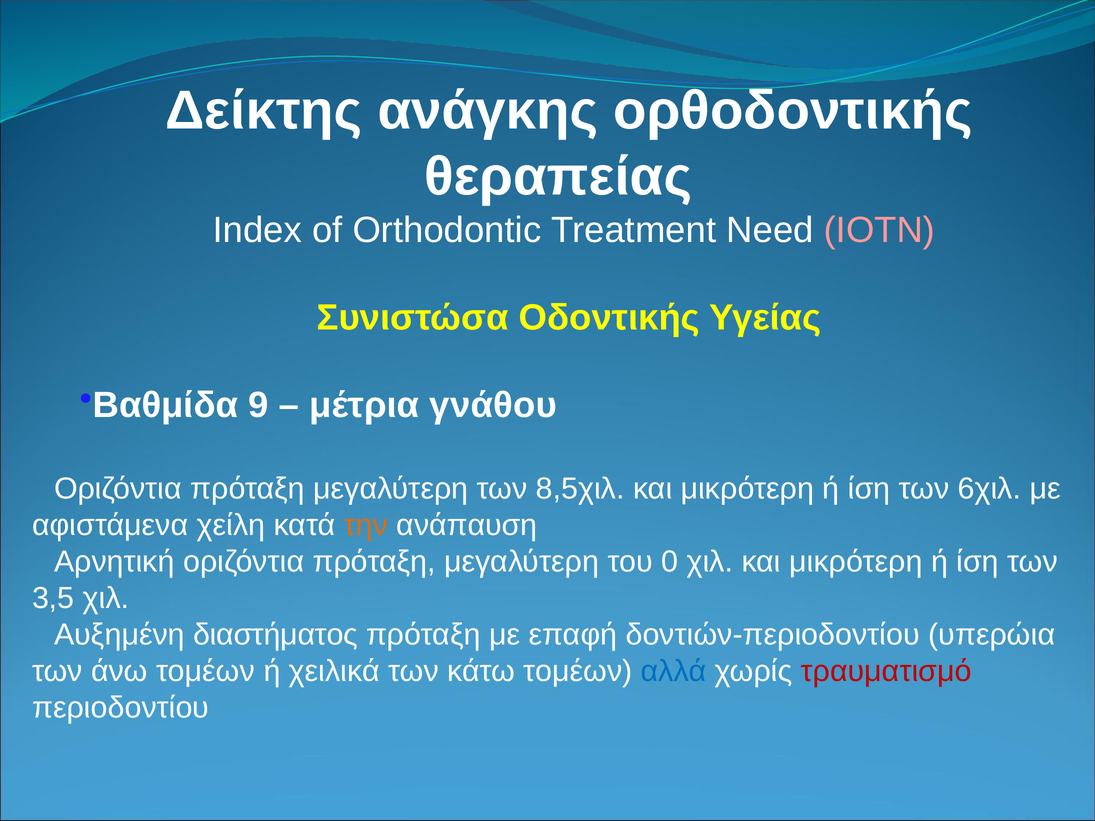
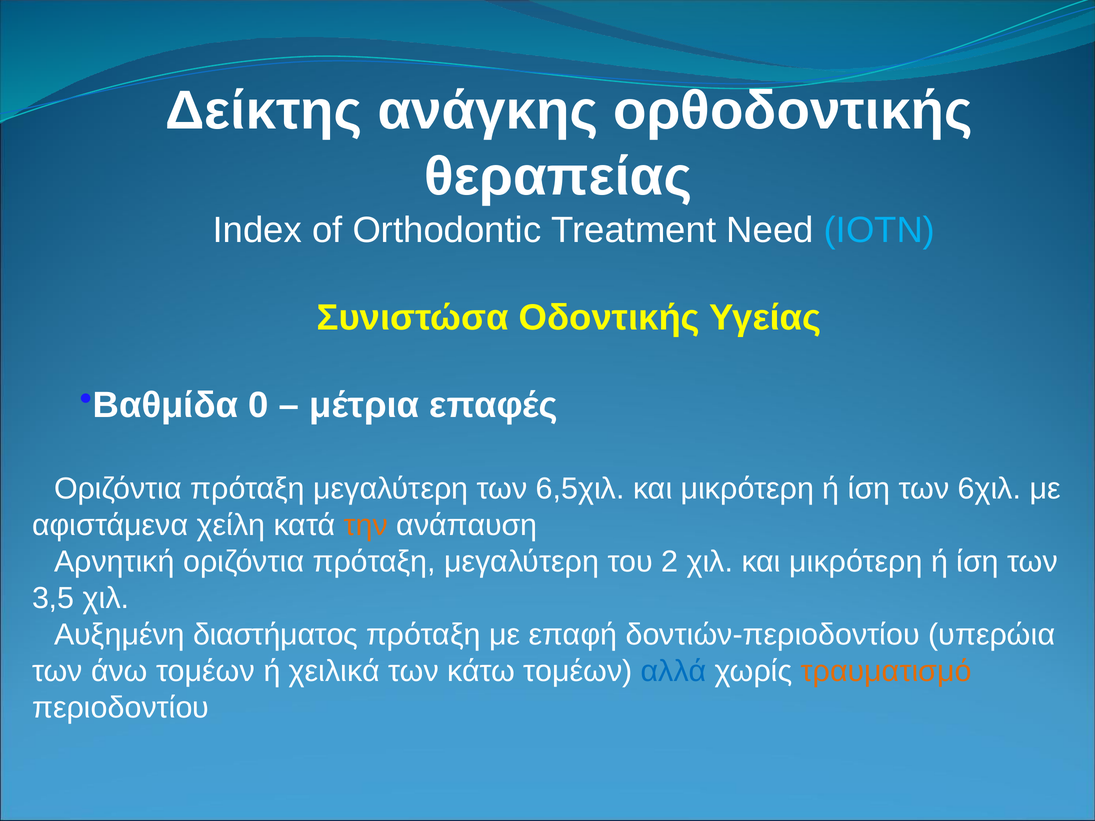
IOTN colour: pink -> light blue
9: 9 -> 0
γνάθου: γνάθου -> επαφές
8,5χιλ: 8,5χιλ -> 6,5χιλ
0: 0 -> 2
τραυματισμό colour: red -> orange
